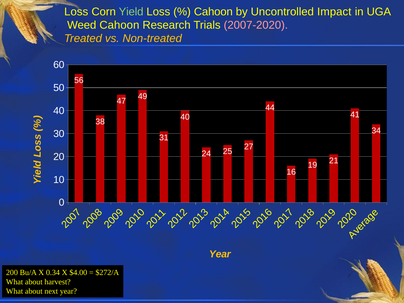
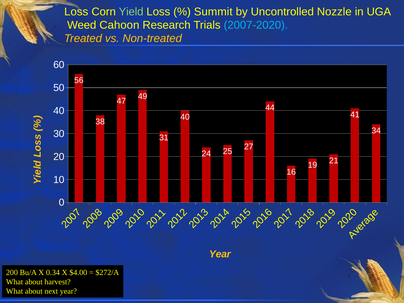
Cahoon at (213, 12): Cahoon -> Summit
Impact: Impact -> Nozzle
2007-2020 colour: pink -> light blue
